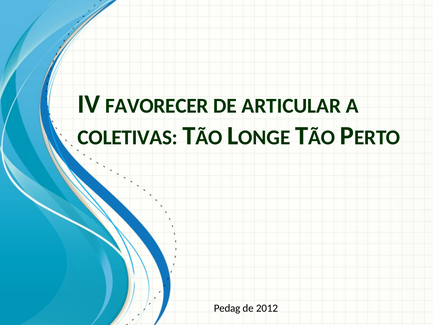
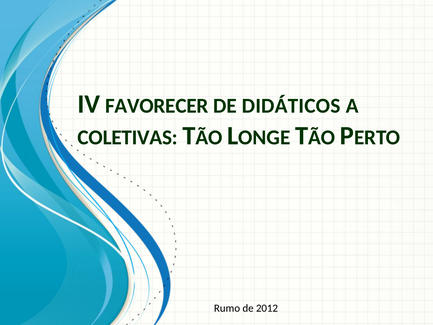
ARTICULAR: ARTICULAR -> DIDÁTICOS
Pedag: Pedag -> Rumo
